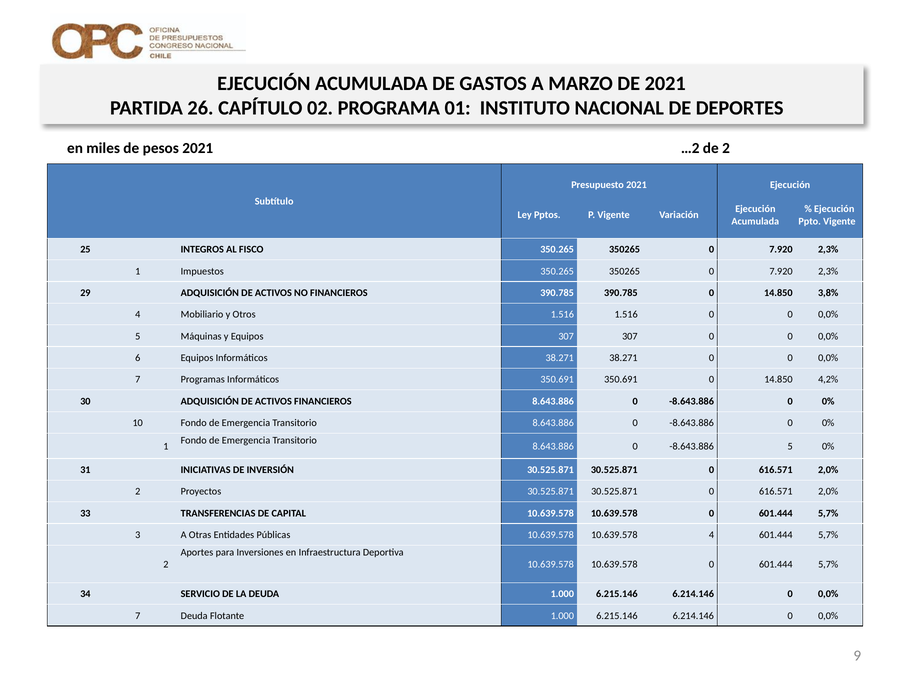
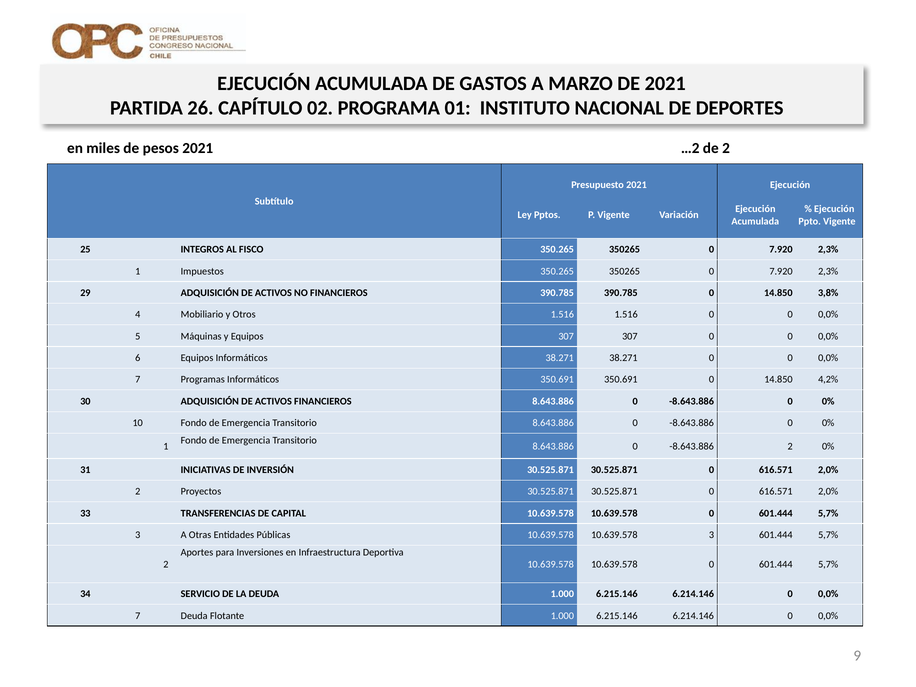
-8.643.886 5: 5 -> 2
10.639.578 4: 4 -> 3
